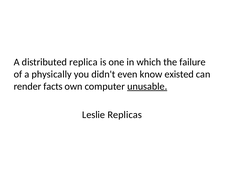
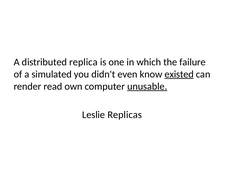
physically: physically -> simulated
existed underline: none -> present
facts: facts -> read
